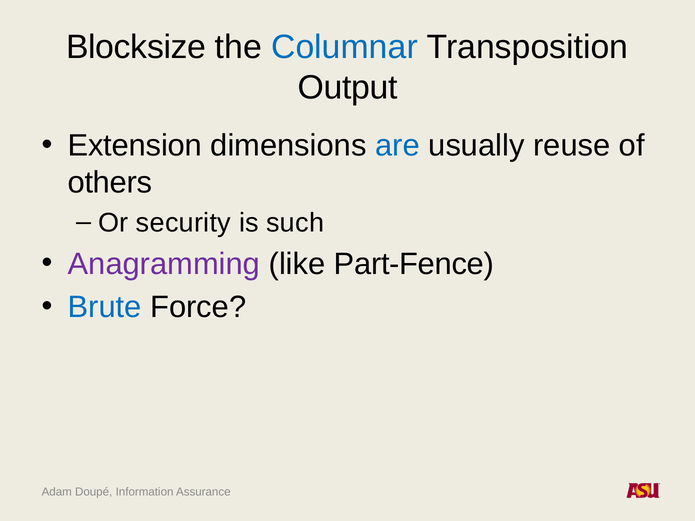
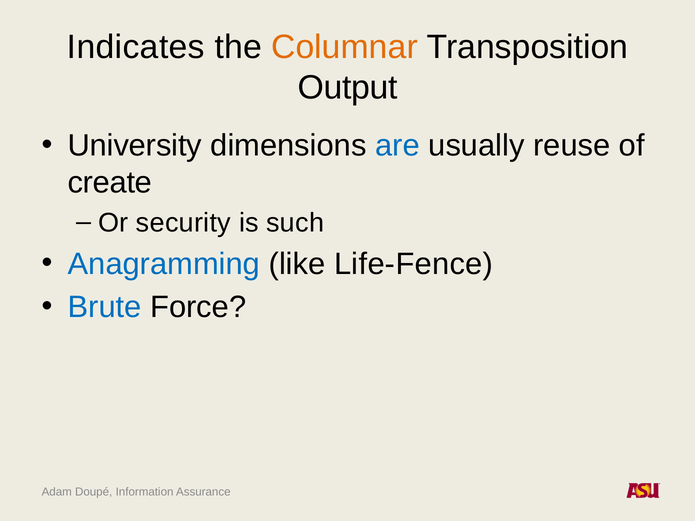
Blocksize: Blocksize -> Indicates
Columnar colour: blue -> orange
Extension: Extension -> University
others: others -> create
Anagramming colour: purple -> blue
Part-Fence: Part-Fence -> Life-Fence
